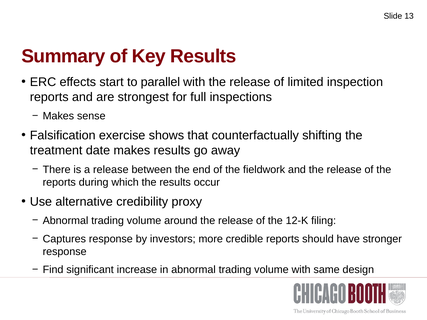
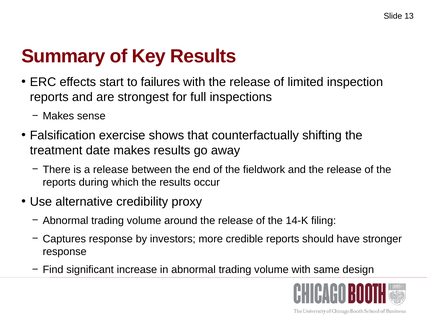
parallel: parallel -> failures
12-K: 12-K -> 14-K
